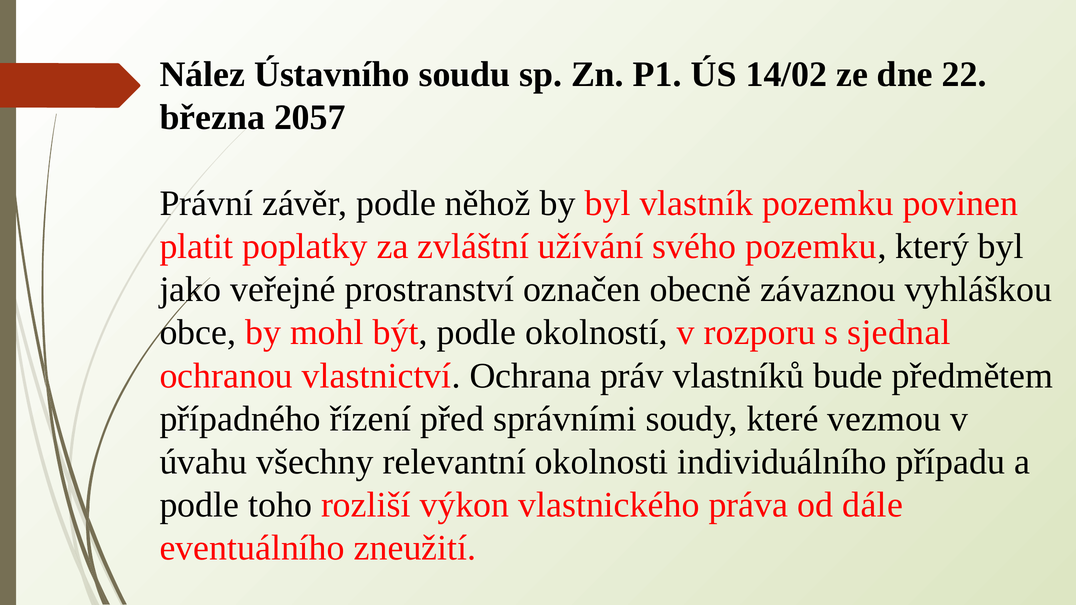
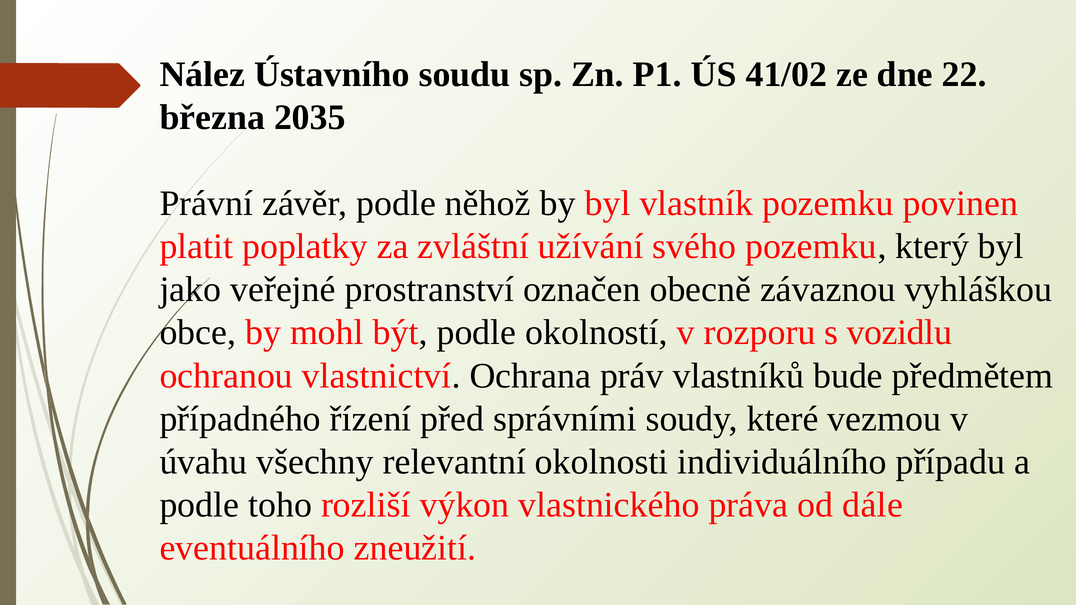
14/02: 14/02 -> 41/02
2057: 2057 -> 2035
sjednal: sjednal -> vozidlu
